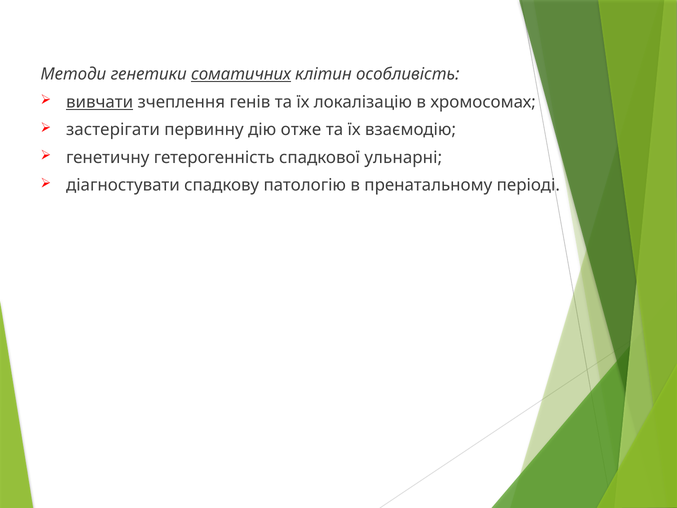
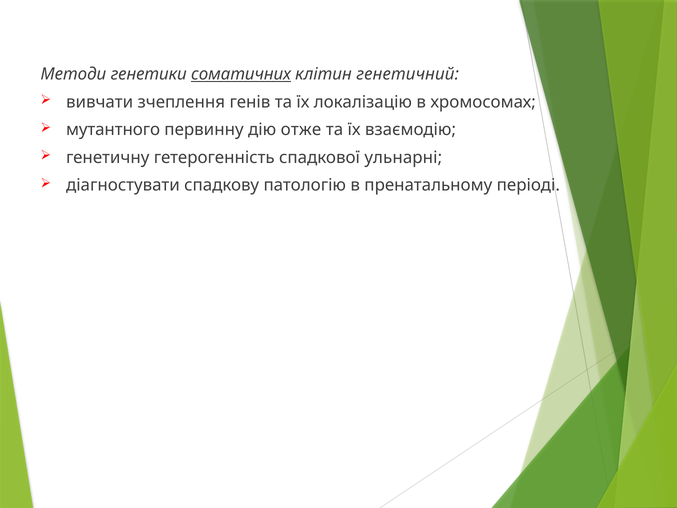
особливість: особливість -> генетичний
вивчати underline: present -> none
застерігати: застерігати -> мутантного
